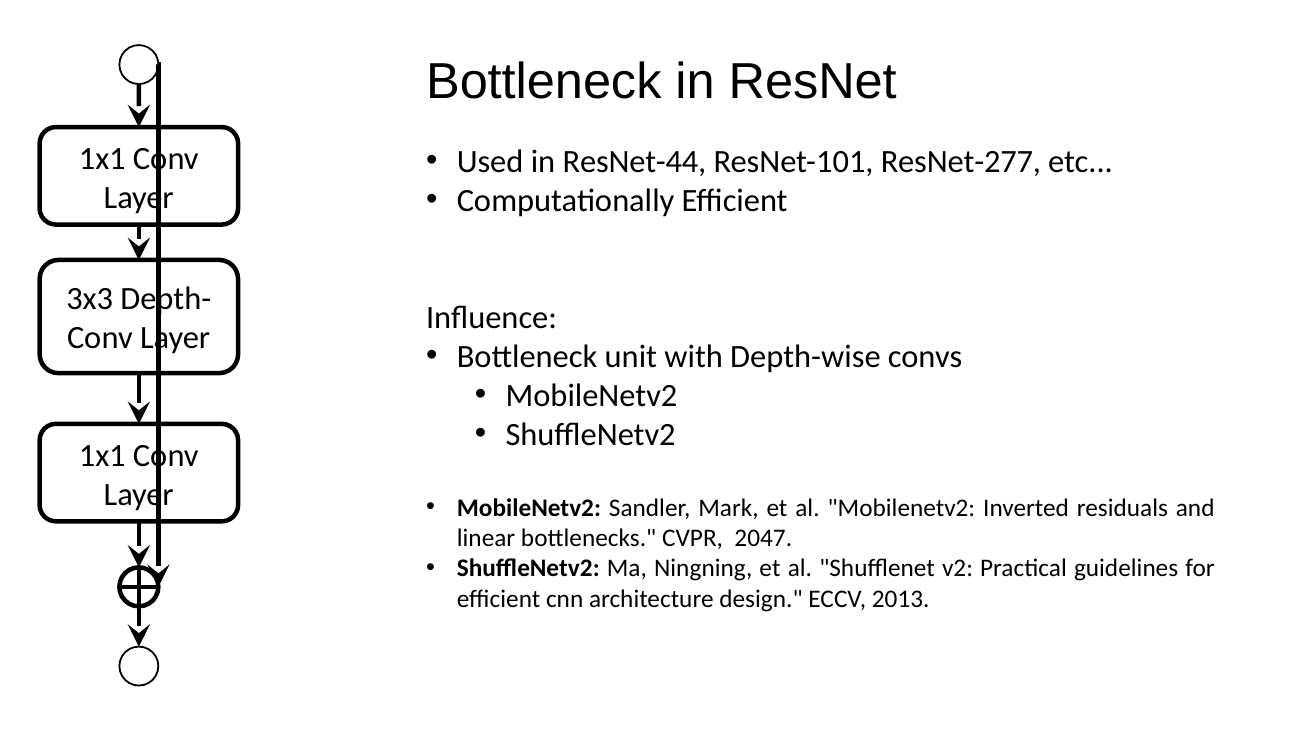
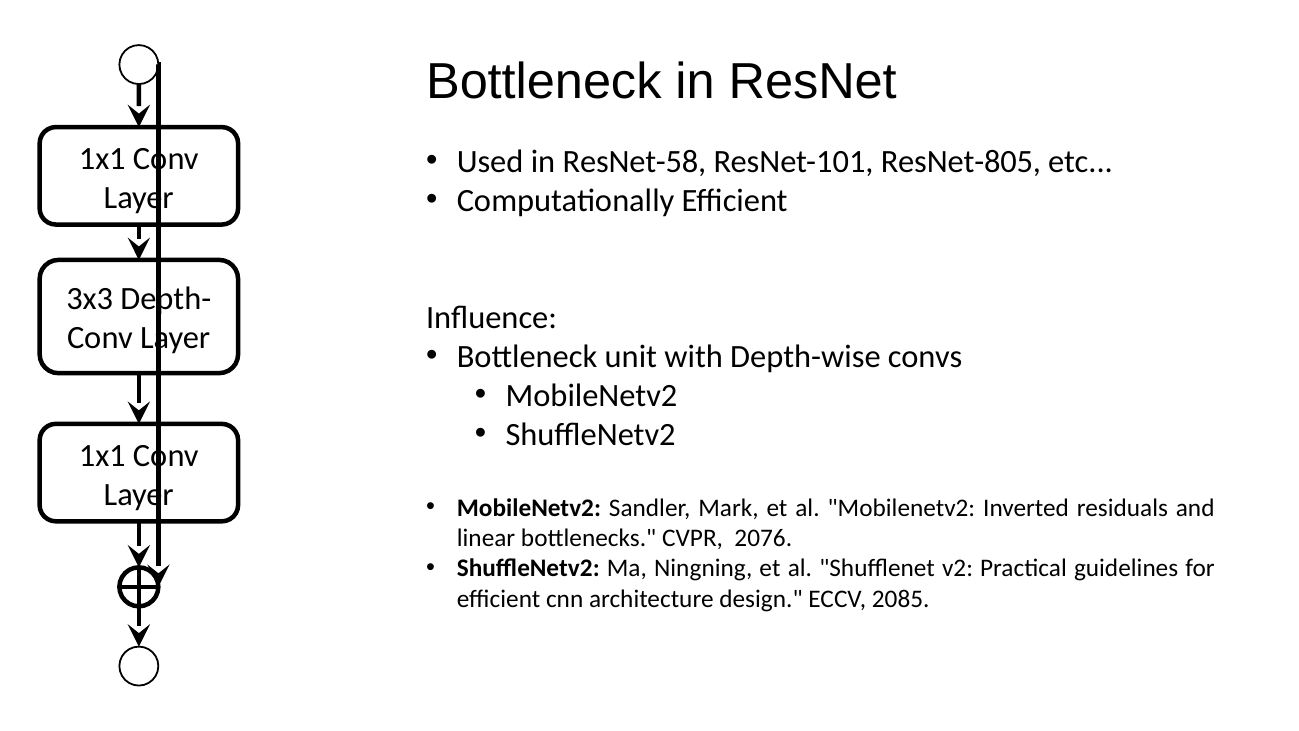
ResNet-44: ResNet-44 -> ResNet-58
ResNet-277: ResNet-277 -> ResNet-805
2047: 2047 -> 2076
2013: 2013 -> 2085
